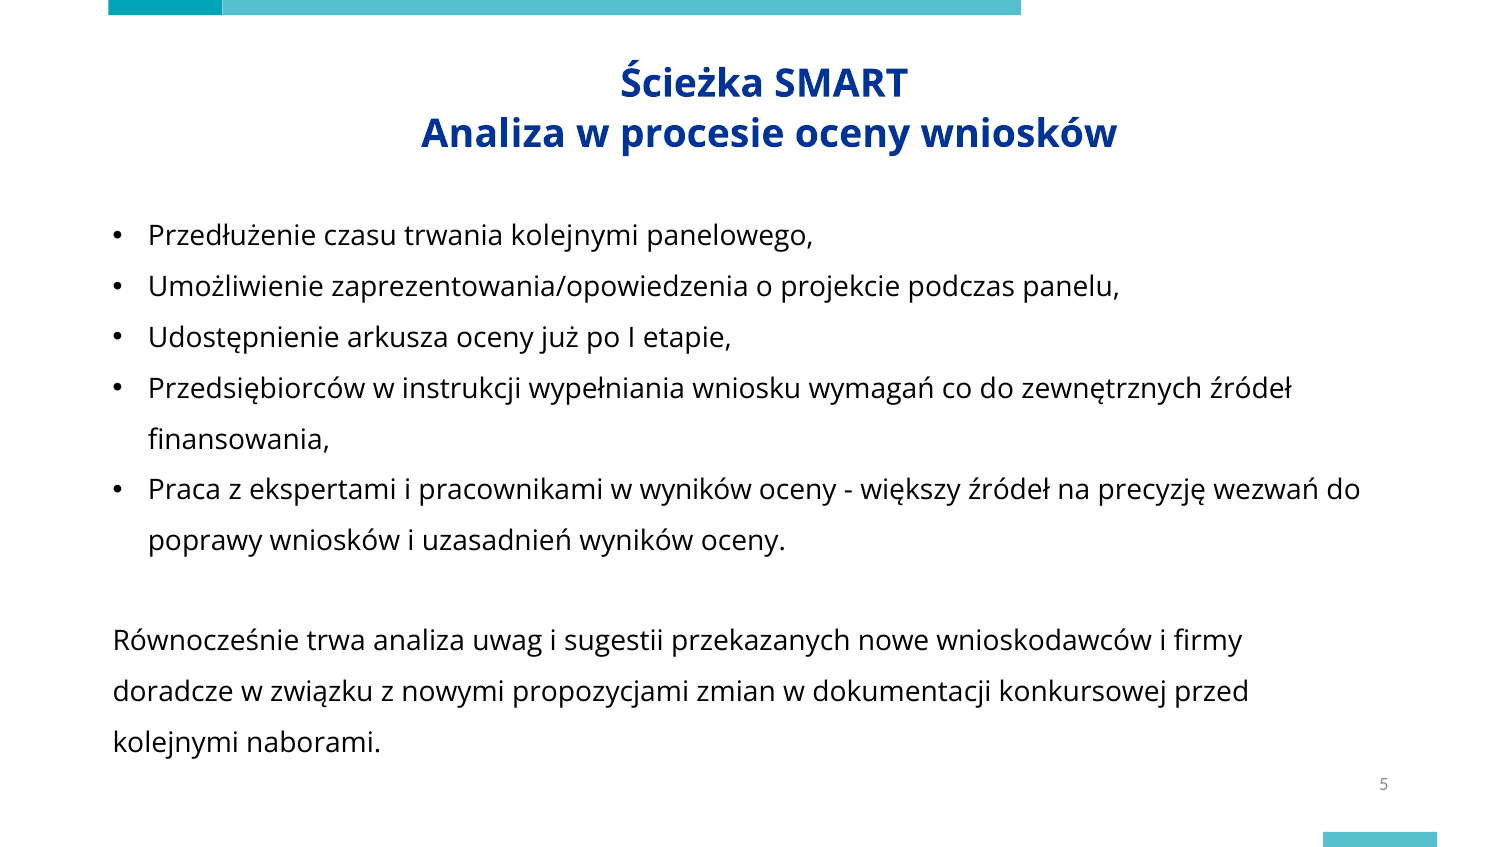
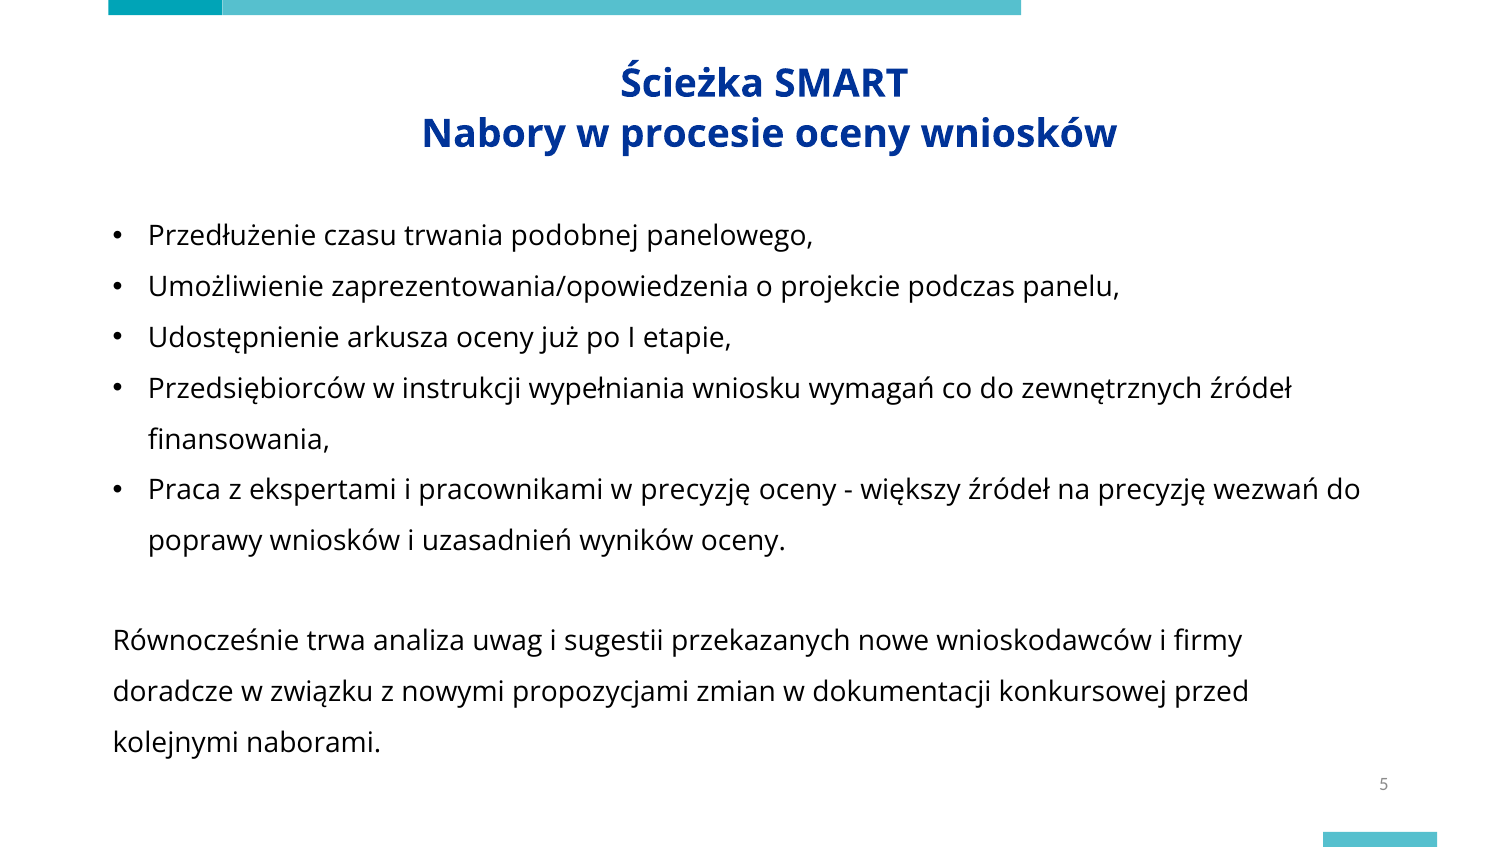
Analiza at (493, 134): Analiza -> Nabory
trwania kolejnymi: kolejnymi -> podobnej
w wyników: wyników -> precyzję
